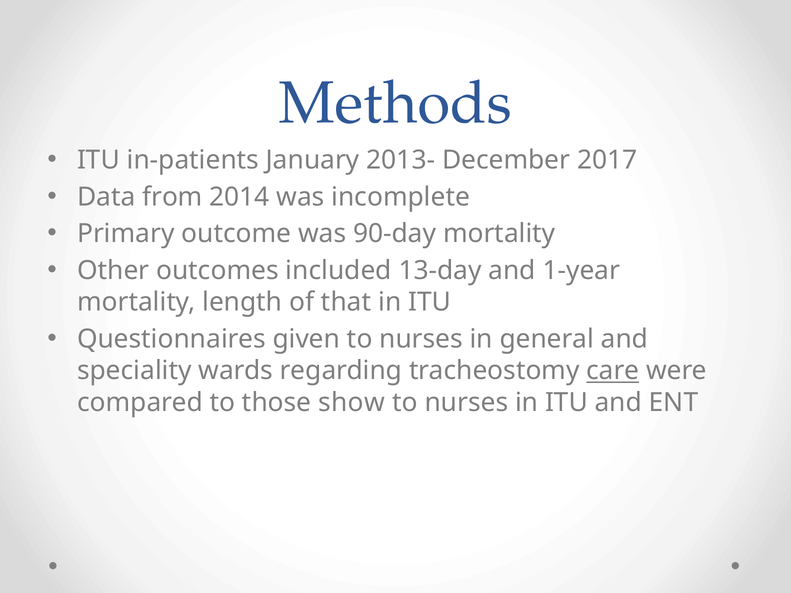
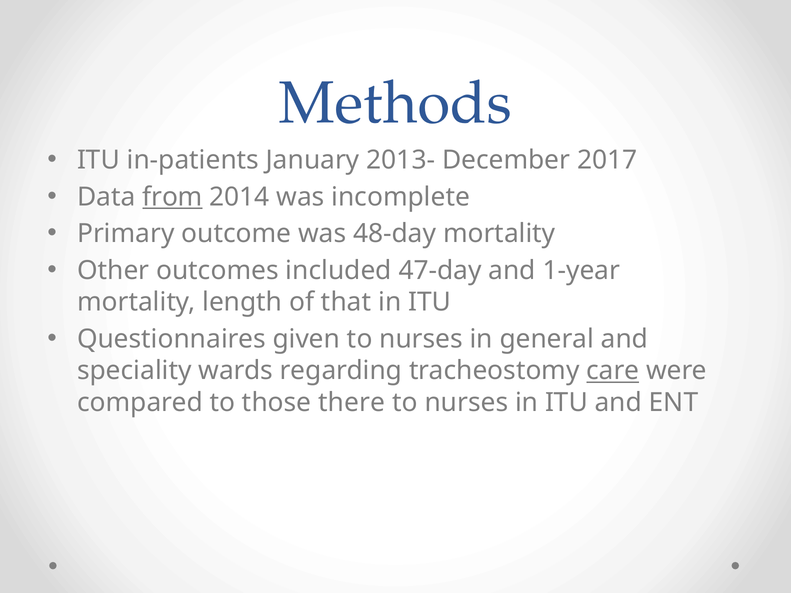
from underline: none -> present
90-day: 90-day -> 48-day
13-day: 13-day -> 47-day
show: show -> there
